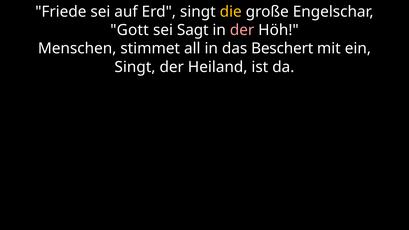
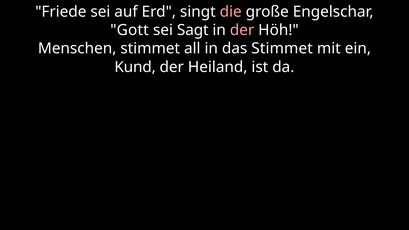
die colour: yellow -> pink
das Beschert: Beschert -> Stimmet
Singt at (135, 67): Singt -> Kund
